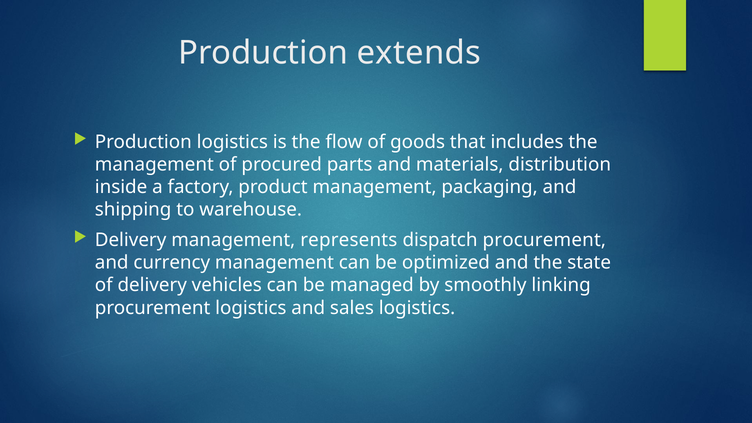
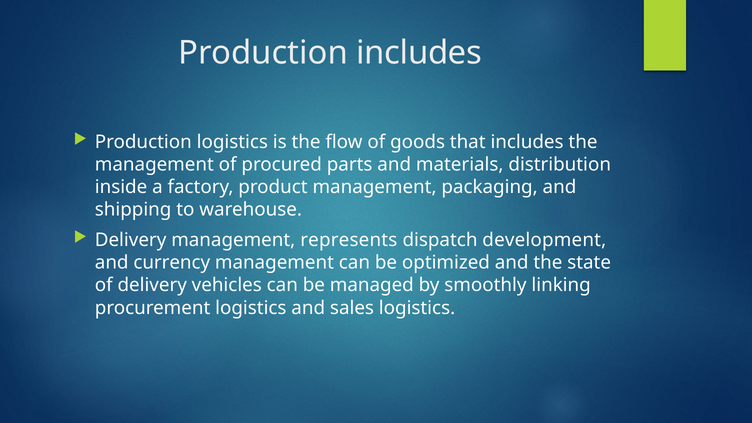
Production extends: extends -> includes
dispatch procurement: procurement -> development
